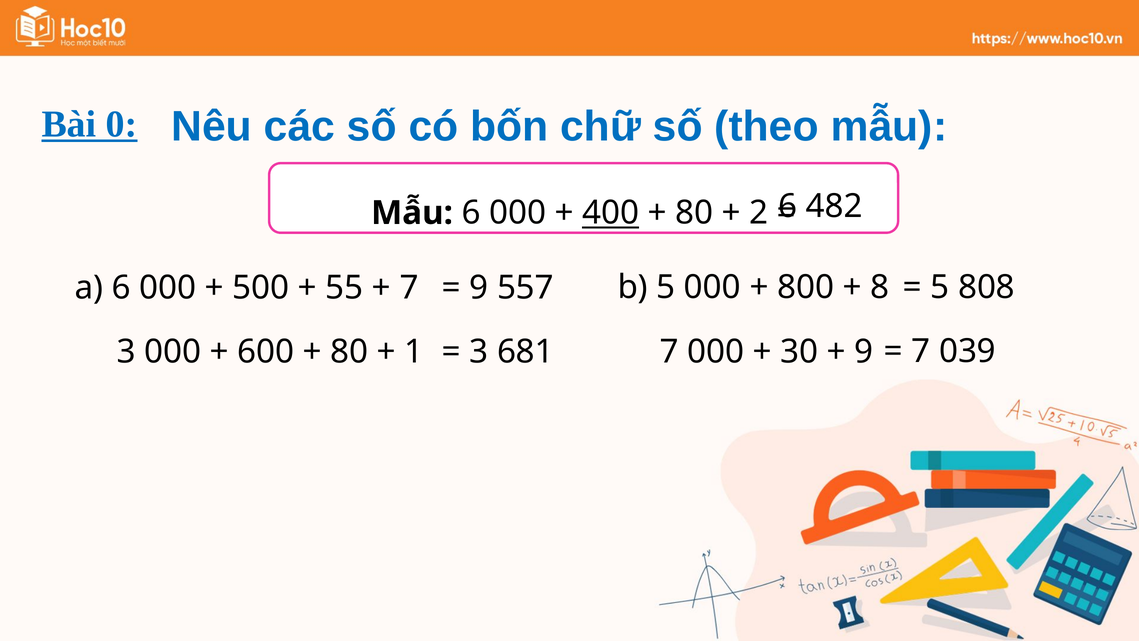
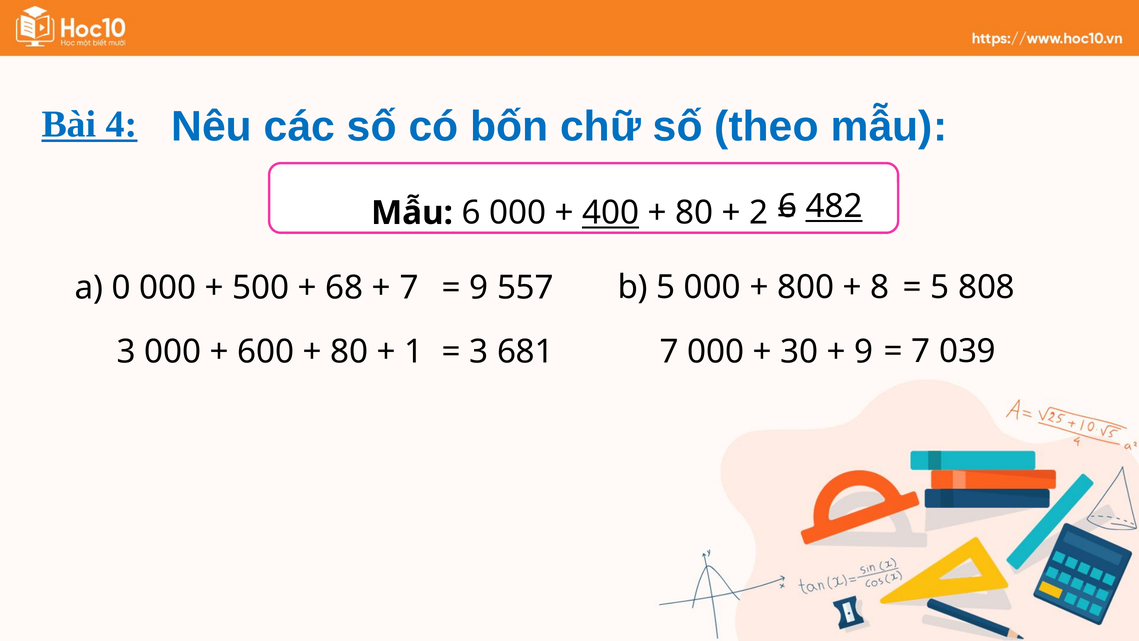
0: 0 -> 4
482 underline: none -> present
a 6: 6 -> 0
55: 55 -> 68
